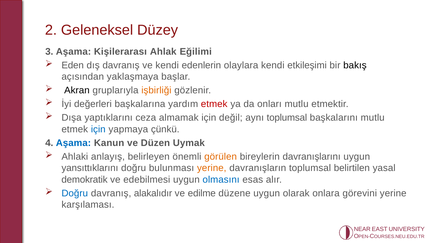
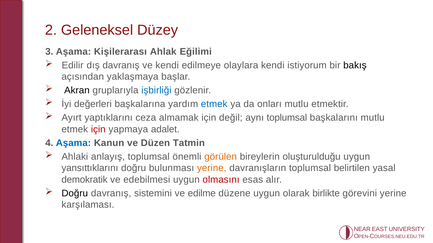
Eden: Eden -> Edilir
edenlerin: edenlerin -> edilmeye
etkileşimi: etkileşimi -> istiyorum
işbirliği colour: orange -> blue
etmek at (214, 104) colour: red -> blue
Dışa: Dışa -> Ayırt
için at (98, 130) colour: blue -> red
çünkü: çünkü -> adalet
Uymak: Uymak -> Tatmin
anlayış belirleyen: belirleyen -> toplumsal
davranışlarını: davranışlarını -> oluşturulduğu
olmasını colour: blue -> red
Doğru at (75, 194) colour: blue -> black
alakalıdır: alakalıdır -> sistemini
onlara: onlara -> birlikte
